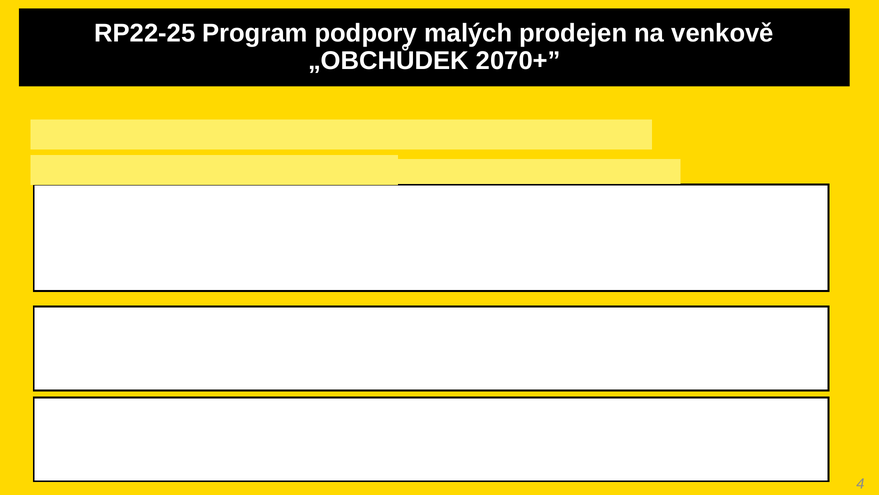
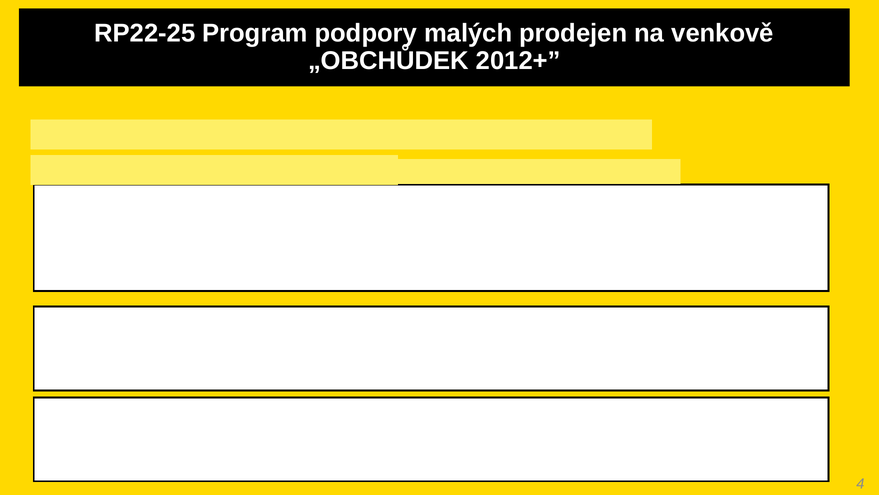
2070+: 2070+ -> 2012+
